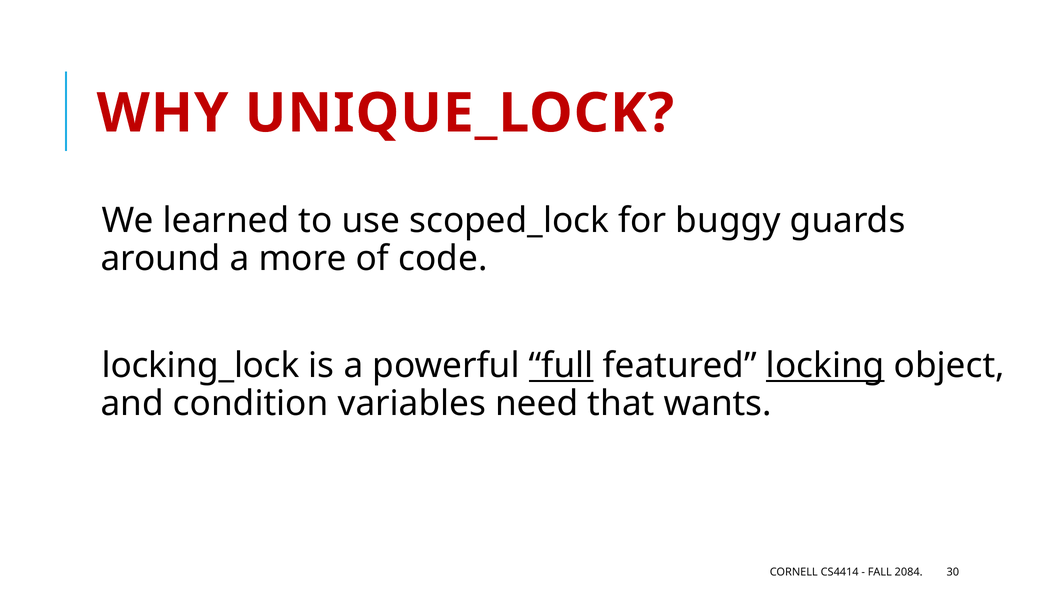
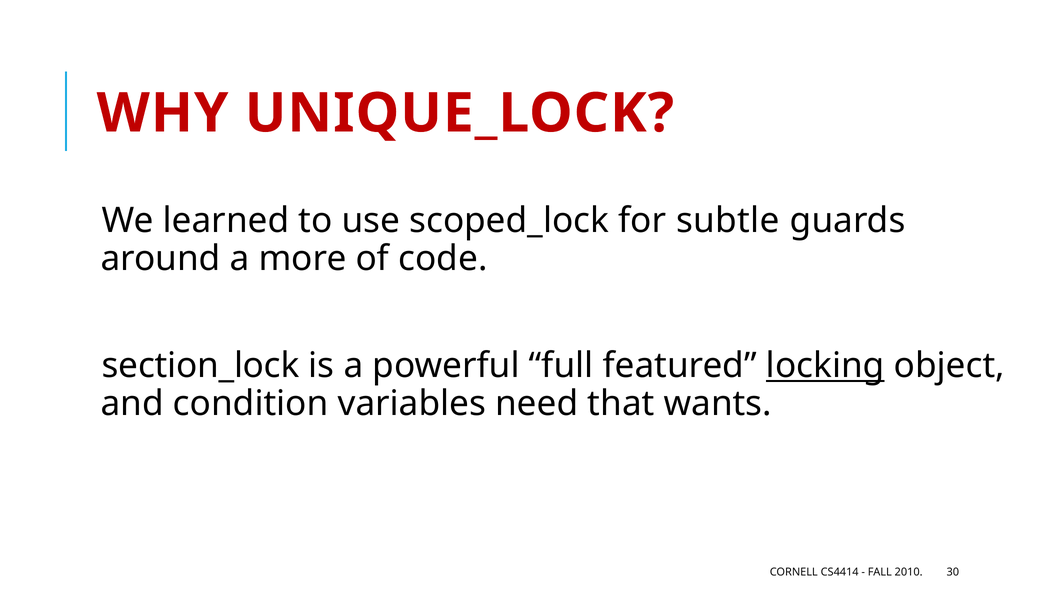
buggy: buggy -> subtle
locking_lock: locking_lock -> section_lock
full underline: present -> none
2084: 2084 -> 2010
